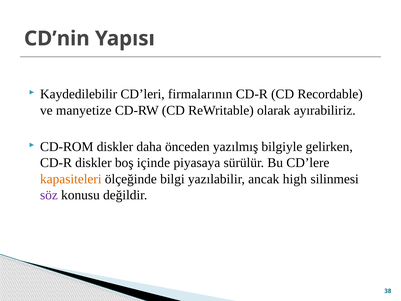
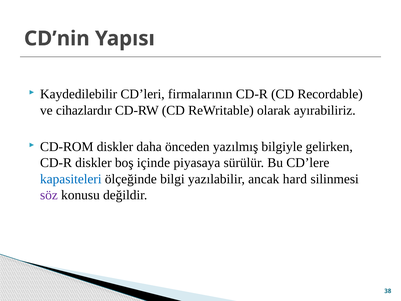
manyetize: manyetize -> cihazlardır
kapasiteleri colour: orange -> blue
high: high -> hard
